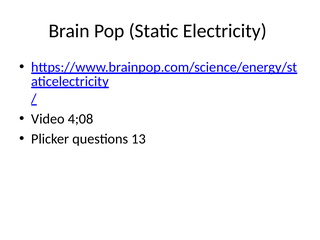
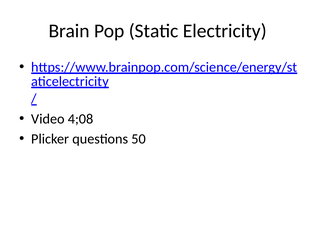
13: 13 -> 50
